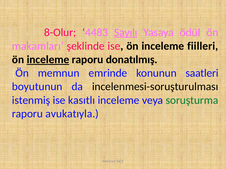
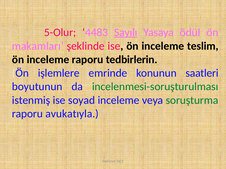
8-Olur: 8-Olur -> 5-Olur
fiilleri: fiilleri -> teslim
inceleme at (48, 60) underline: present -> none
donatılmış: donatılmış -> tedbirlerin
memnun: memnun -> işlemlere
incelenmesi-soruşturulması colour: black -> green
kasıtlı: kasıtlı -> soyad
